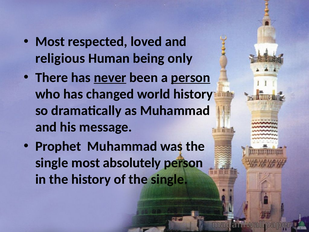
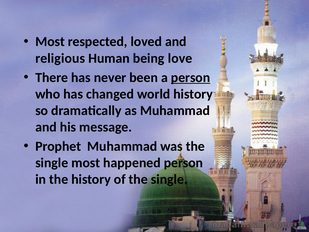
only: only -> love
never underline: present -> none
absolutely: absolutely -> happened
